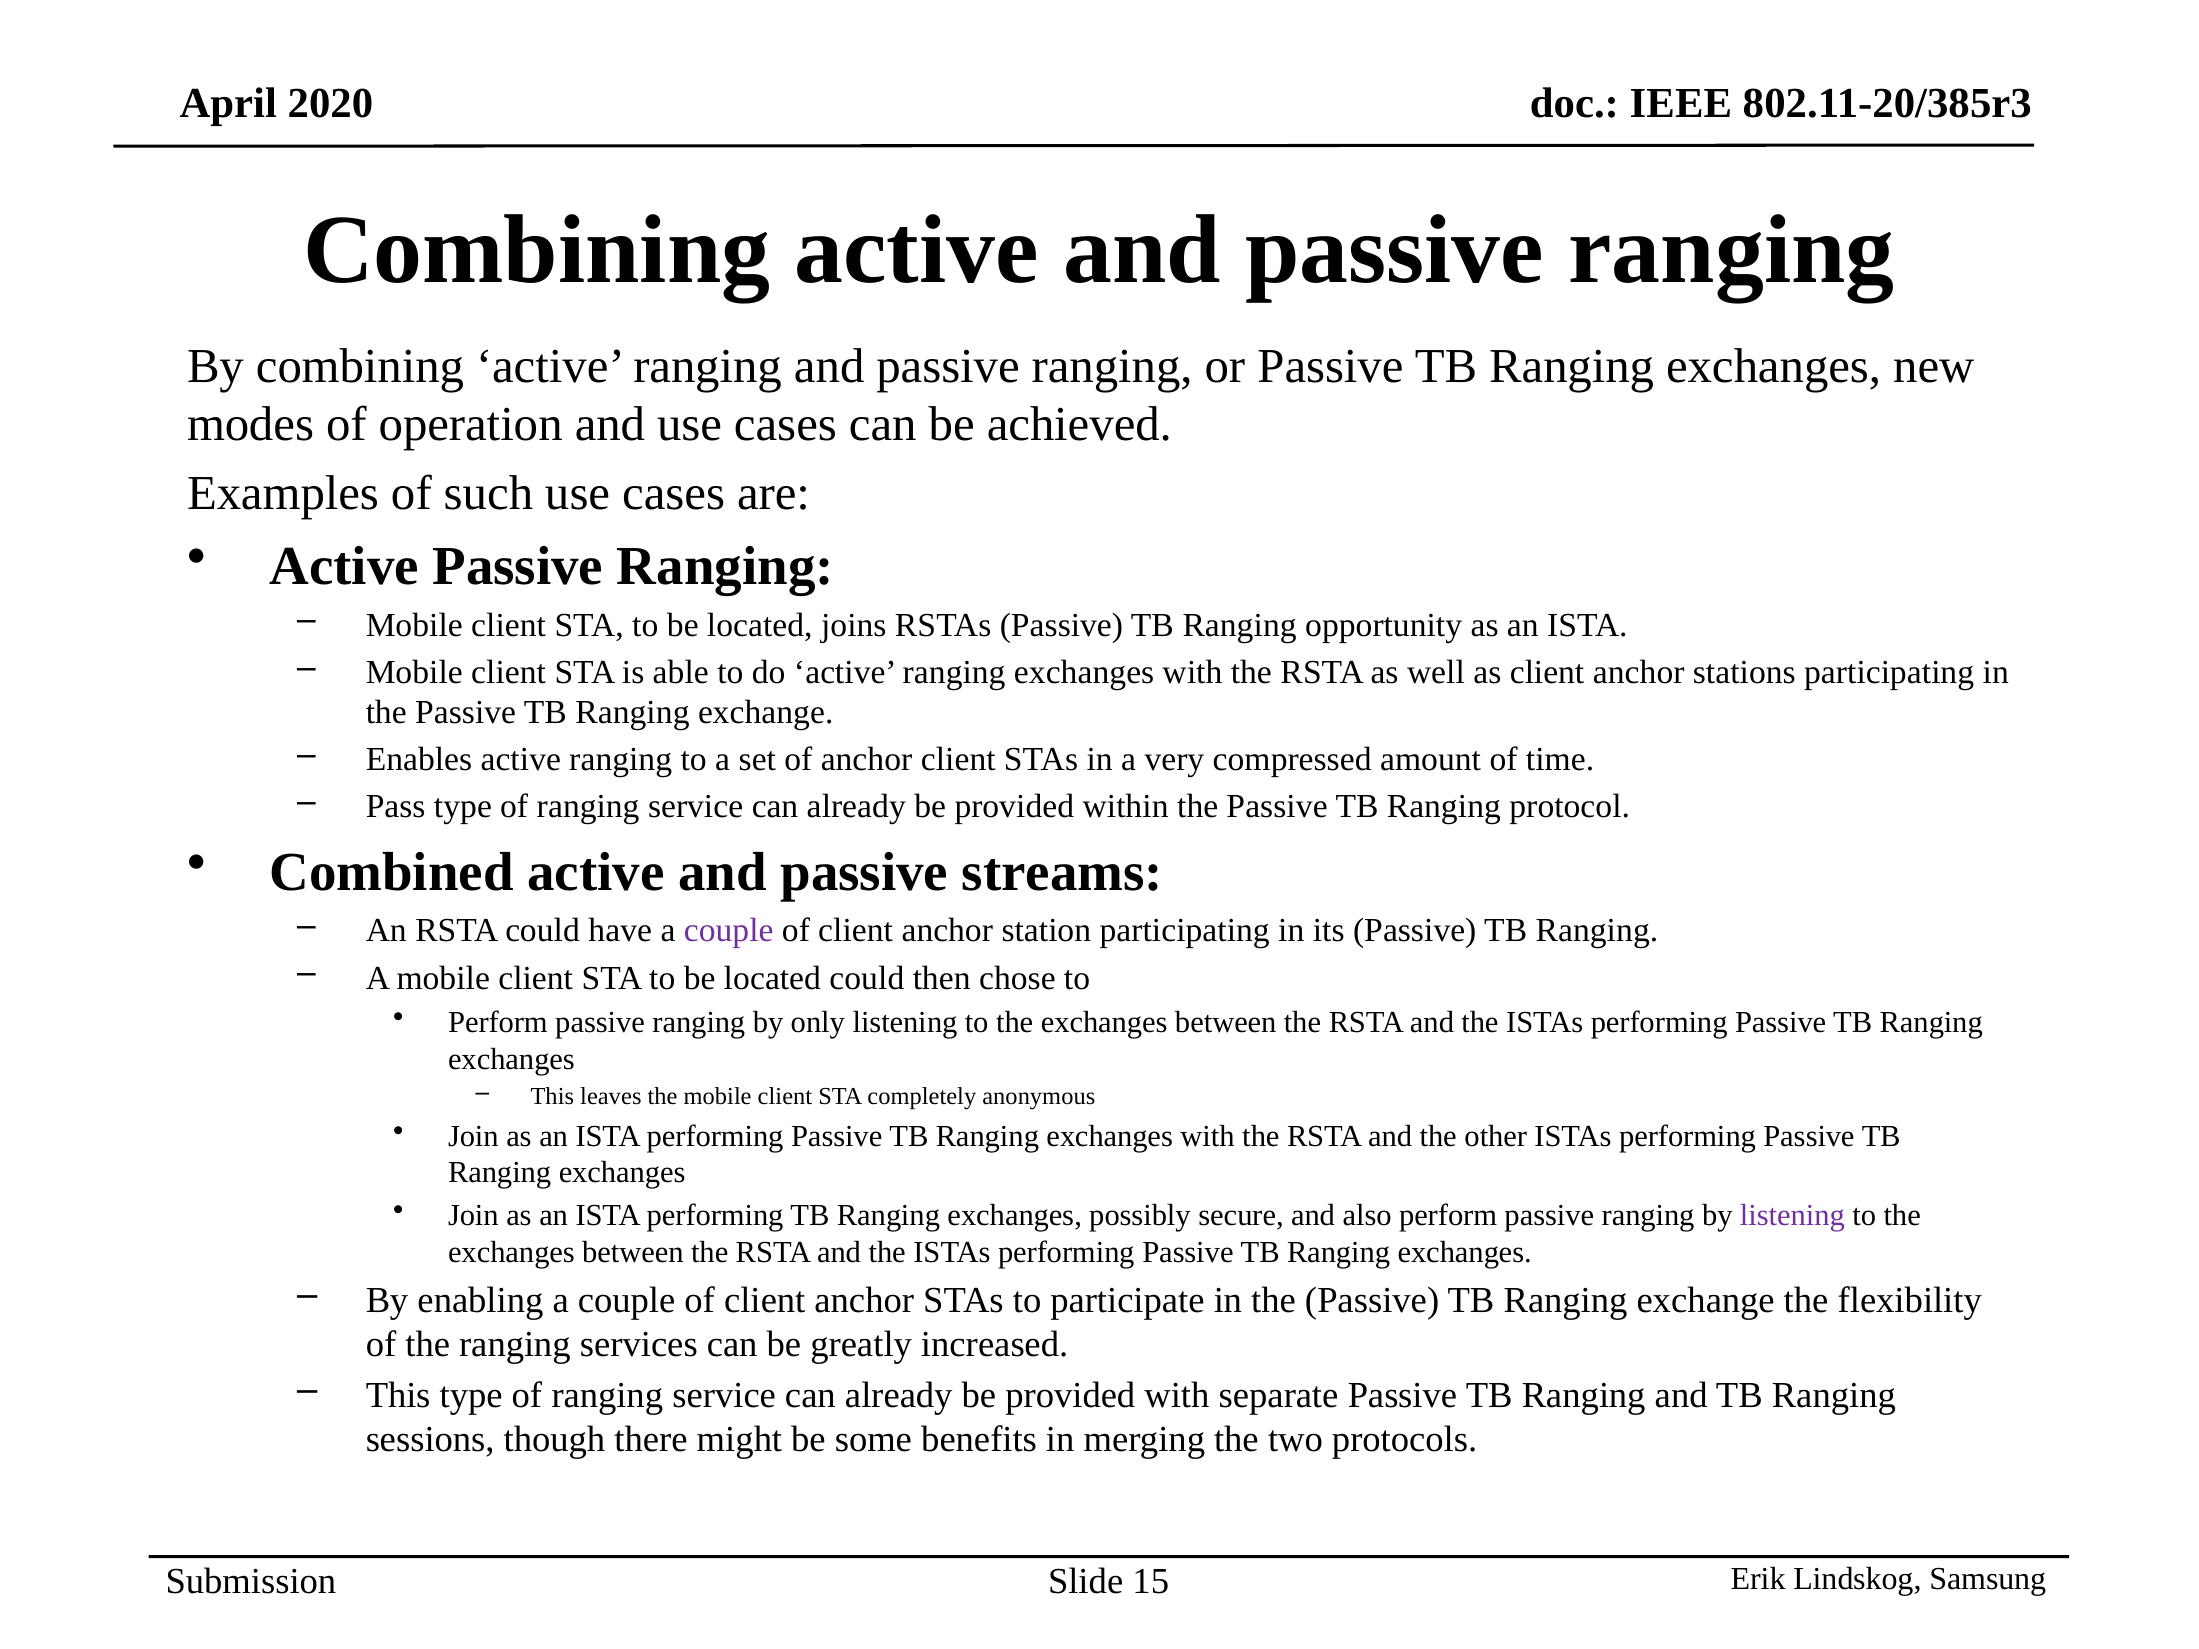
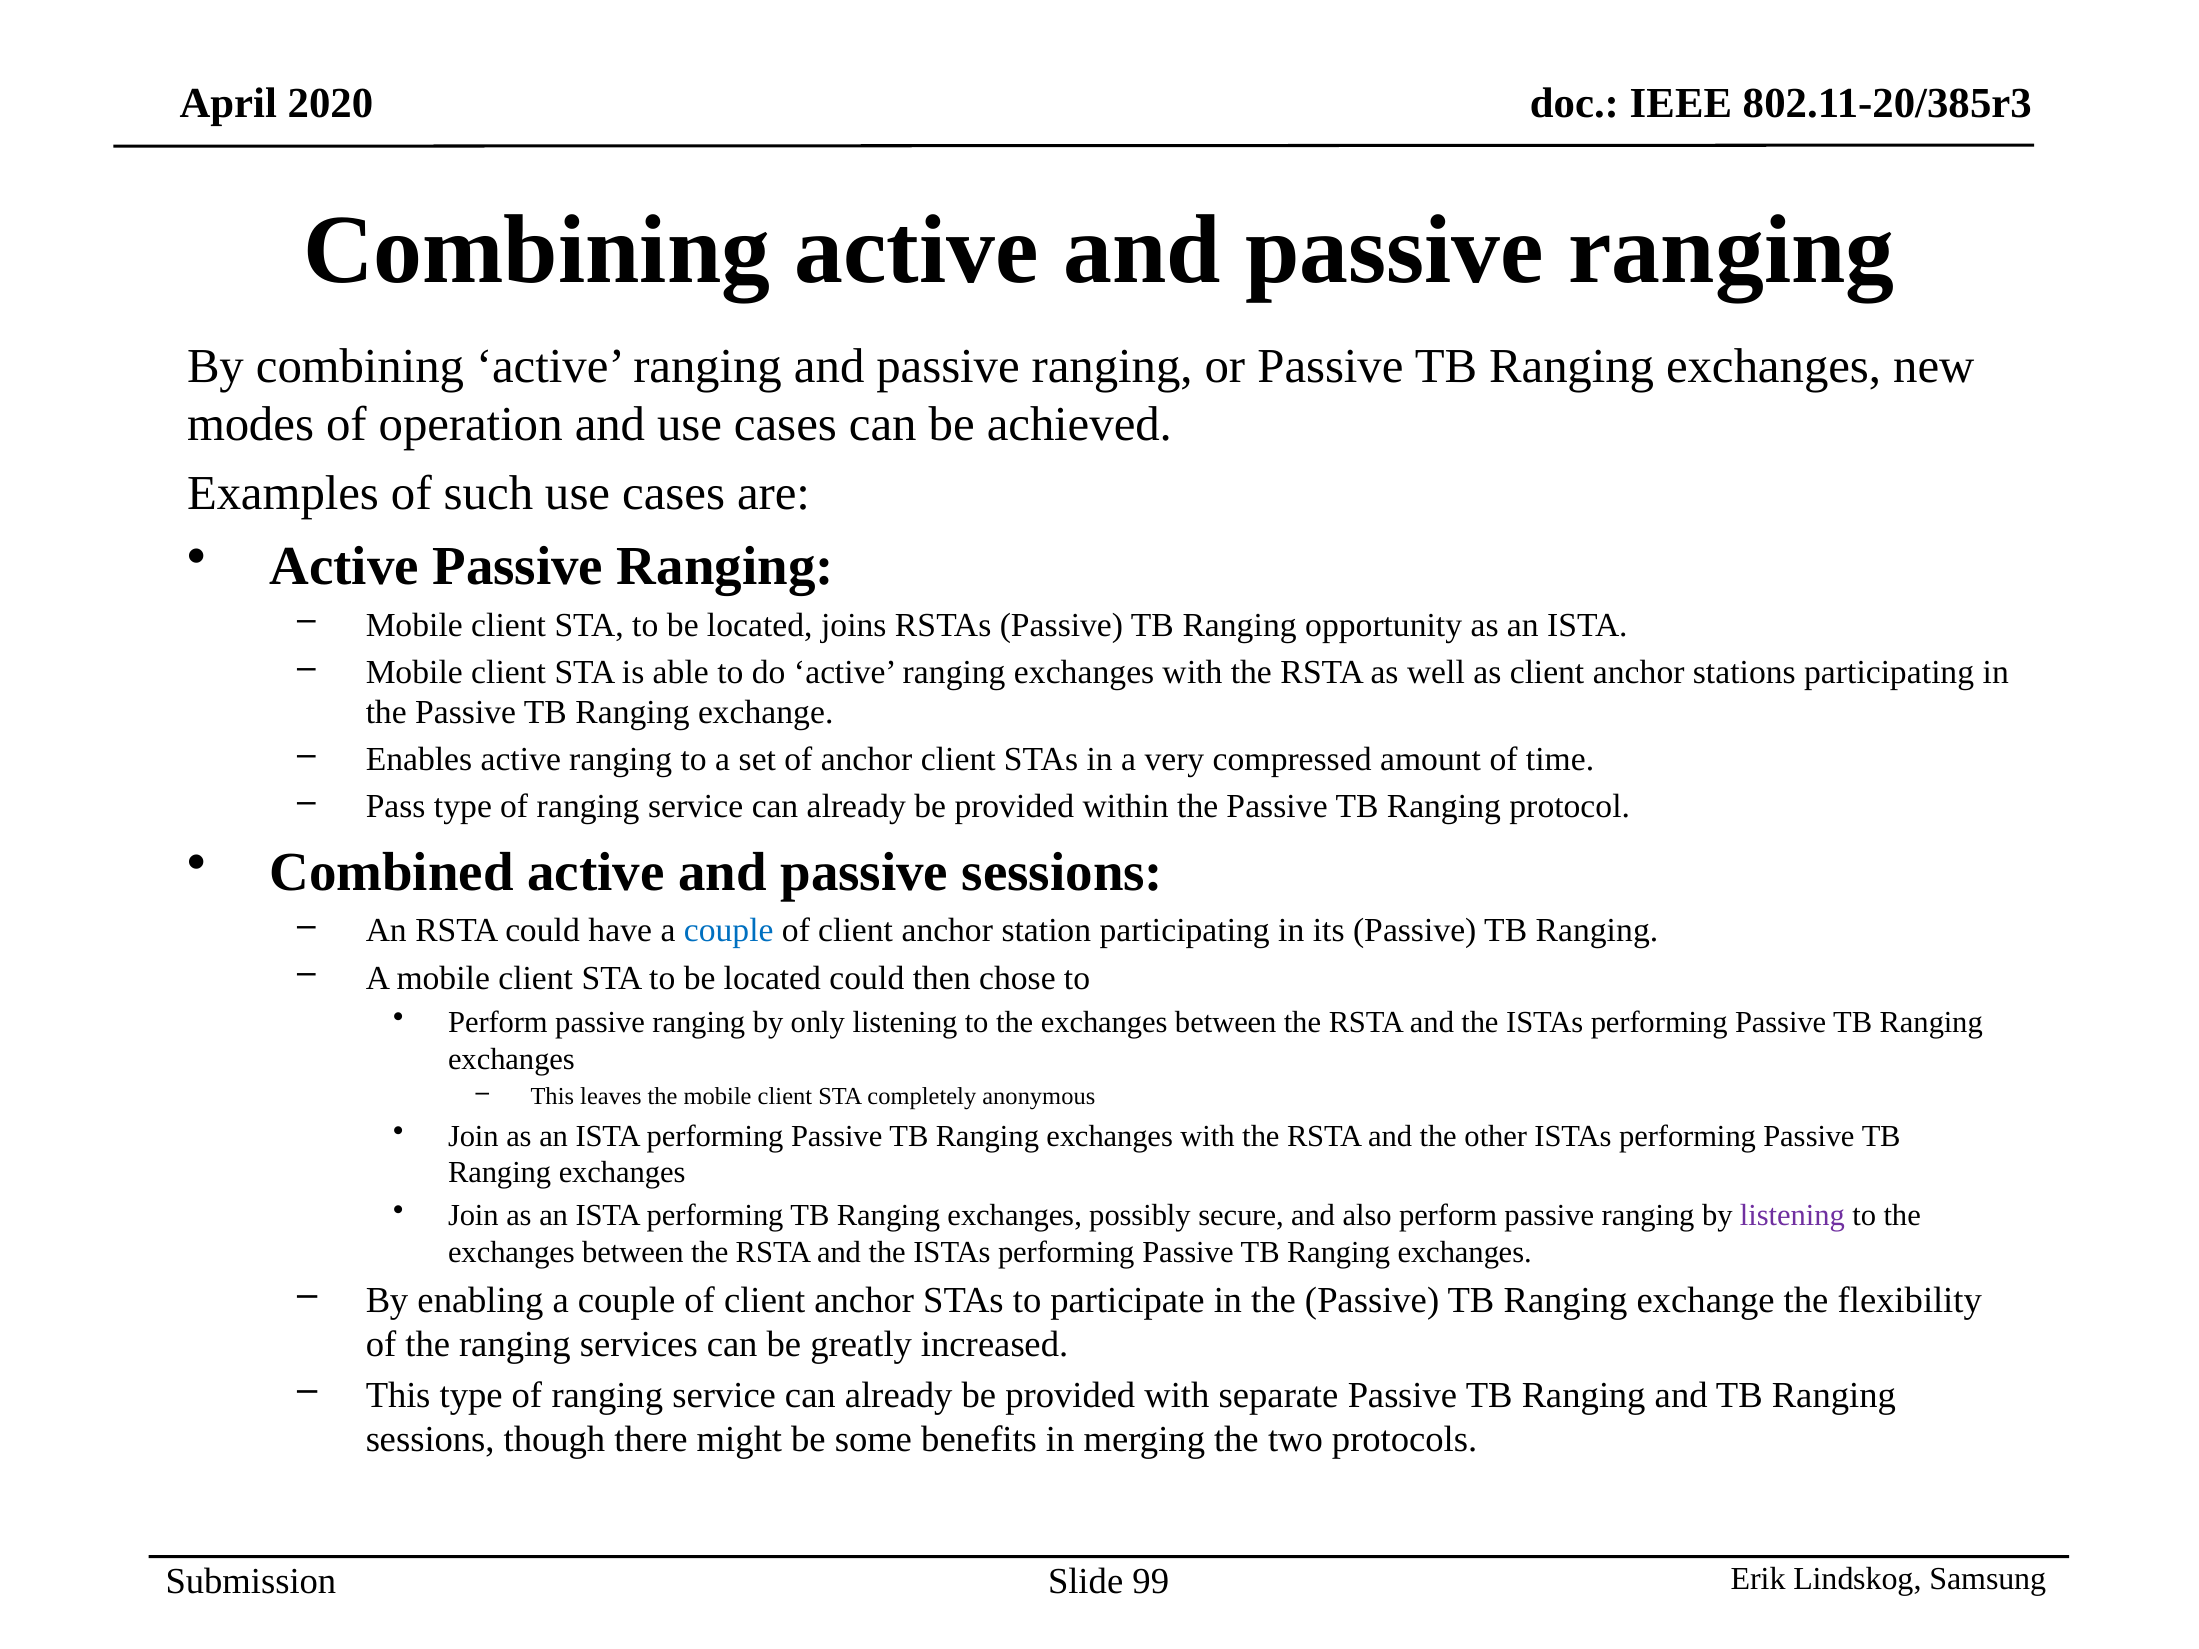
passive streams: streams -> sessions
couple at (729, 931) colour: purple -> blue
15: 15 -> 99
